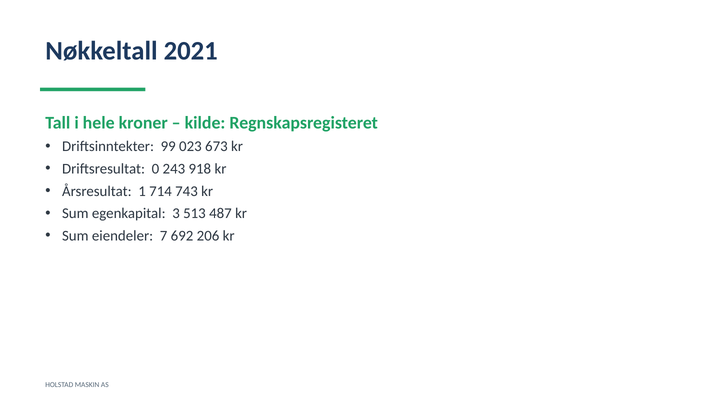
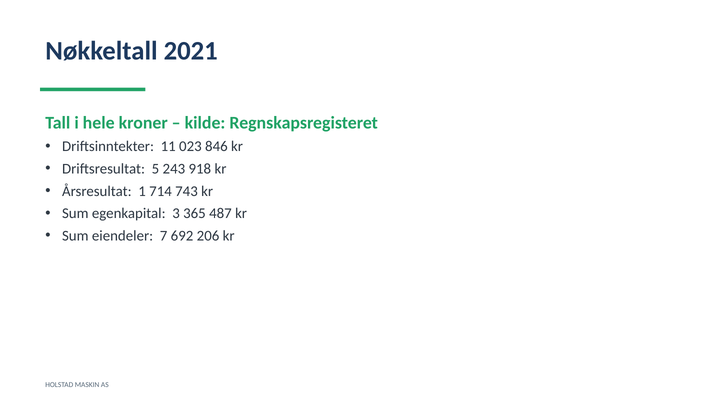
99: 99 -> 11
673: 673 -> 846
0: 0 -> 5
513: 513 -> 365
